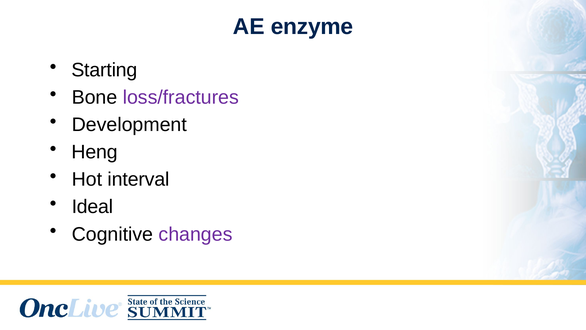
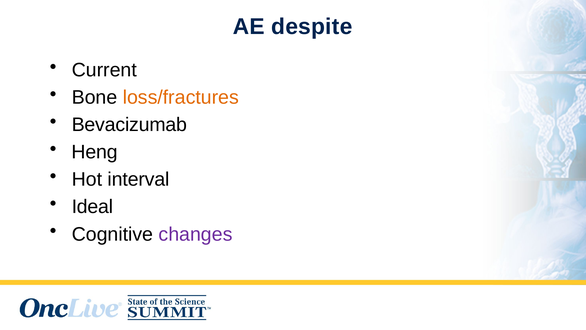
enzyme: enzyme -> despite
Starting: Starting -> Current
loss/fractures colour: purple -> orange
Development: Development -> Bevacizumab
